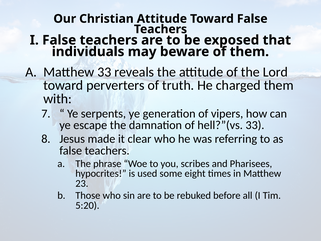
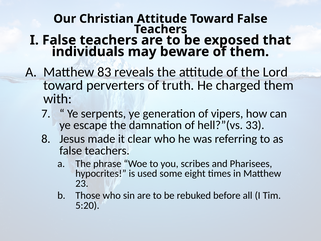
Matthew 33: 33 -> 83
